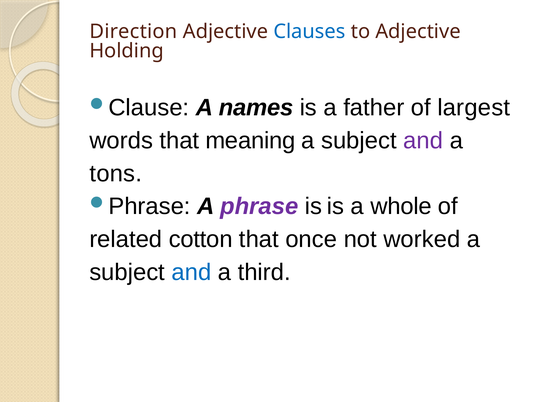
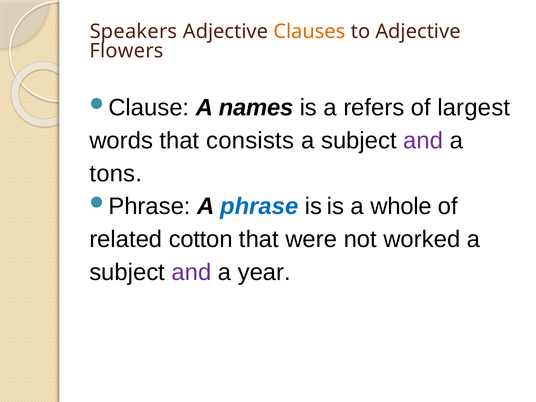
Direction: Direction -> Speakers
Clauses colour: blue -> orange
Holding: Holding -> Flowers
father: father -> refers
meaning: meaning -> consists
phrase colour: purple -> blue
once: once -> were
and at (191, 272) colour: blue -> purple
third: third -> year
